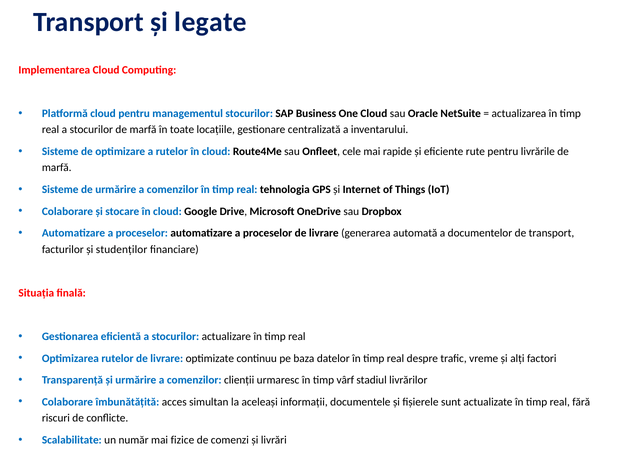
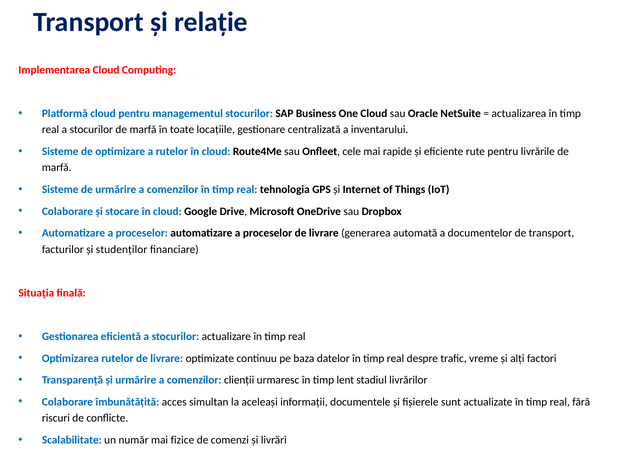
legate: legate -> relație
vârf: vârf -> lent
